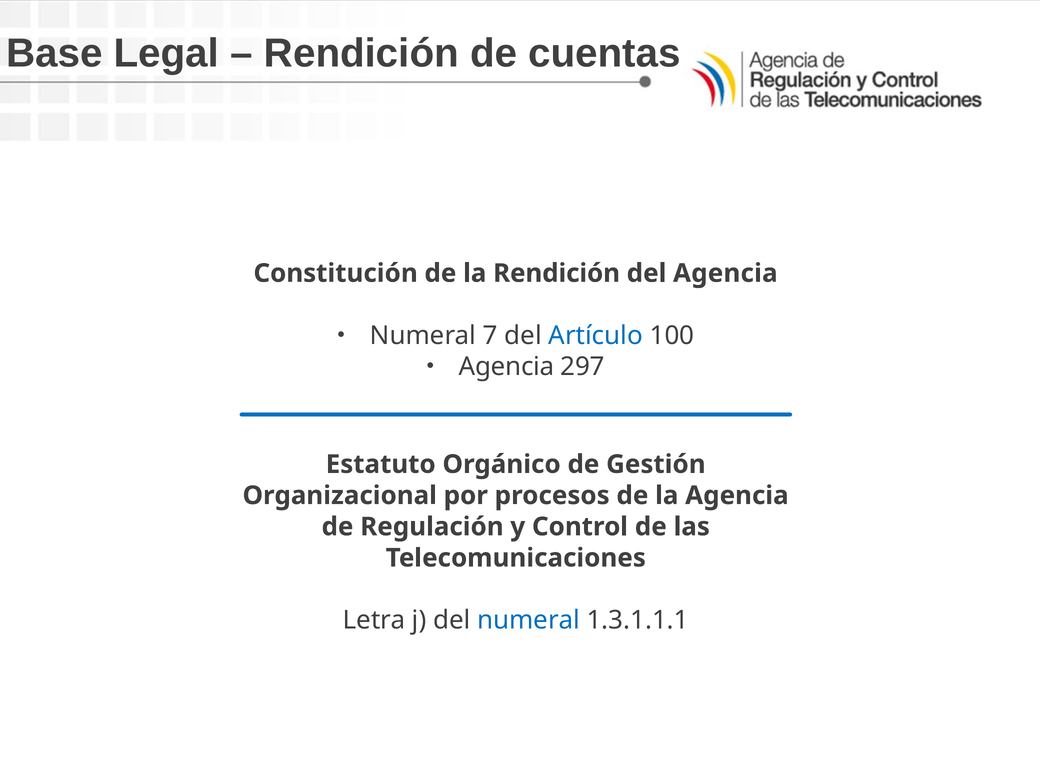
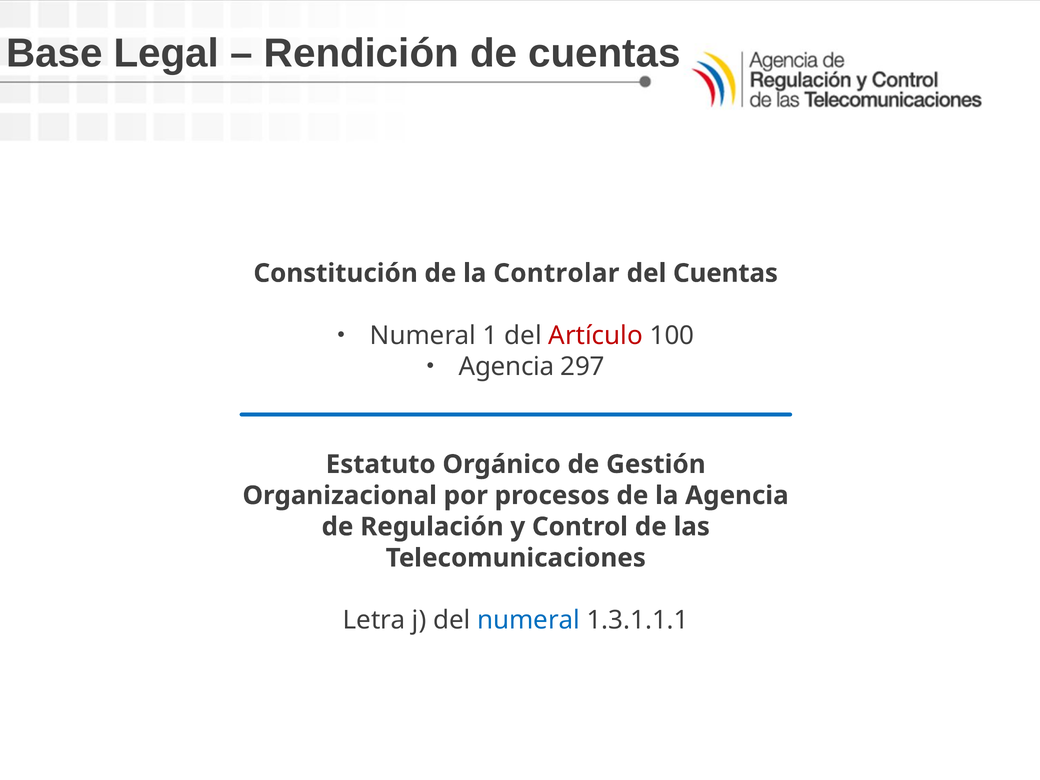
la Rendición: Rendición -> Controlar
del Agencia: Agencia -> Cuentas
7: 7 -> 1
Artículo colour: blue -> red
